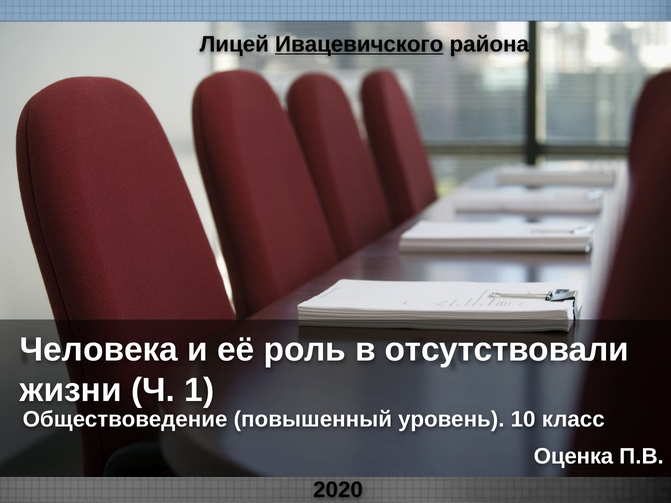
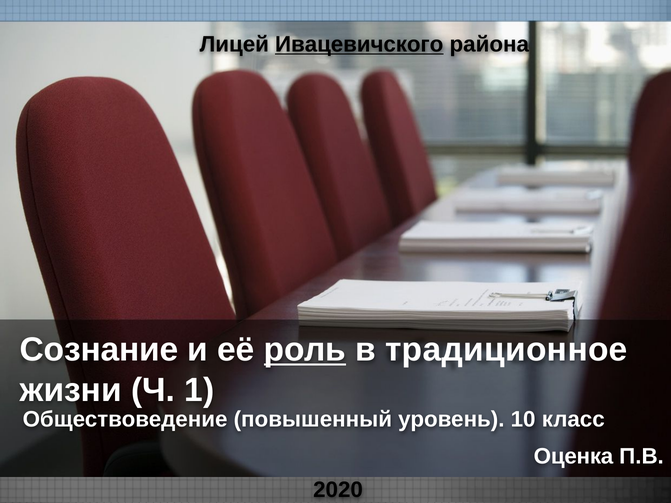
Человека: Человека -> Сознание
роль underline: none -> present
отсутствовали: отсутствовали -> традиционное
